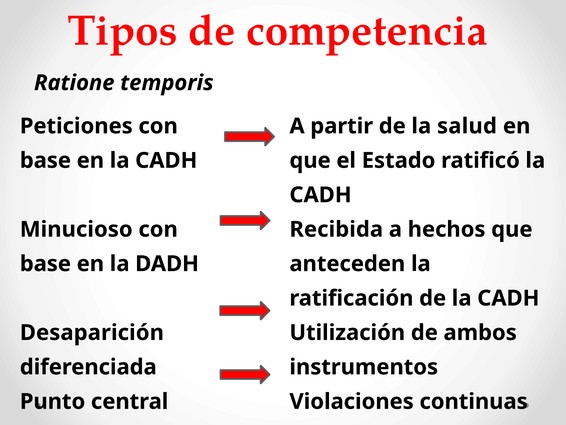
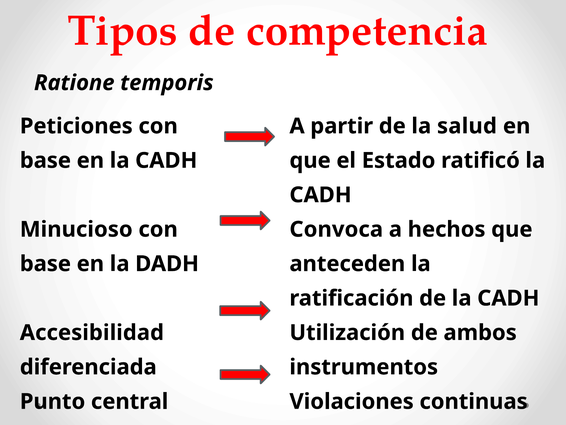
Recibida: Recibida -> Convoca
Desaparición: Desaparición -> Accesibilidad
